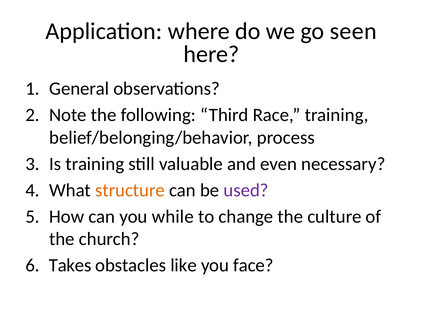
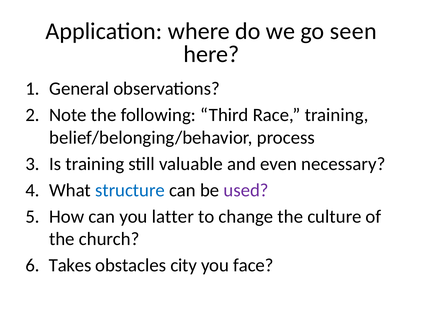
structure colour: orange -> blue
while: while -> latter
like: like -> city
